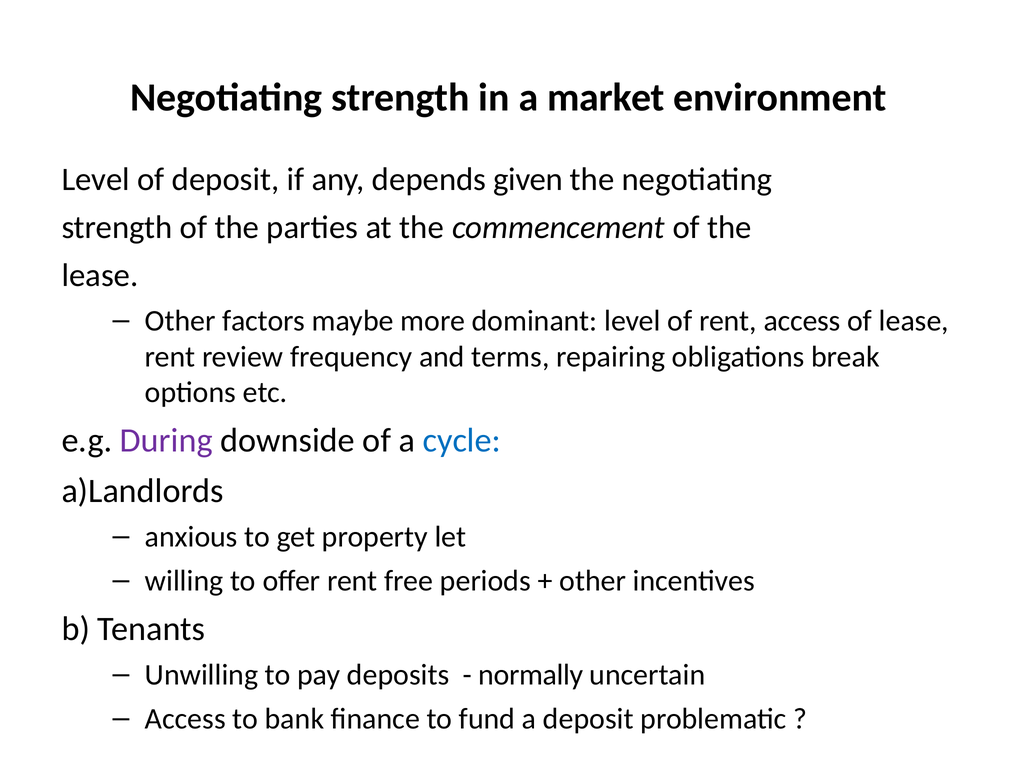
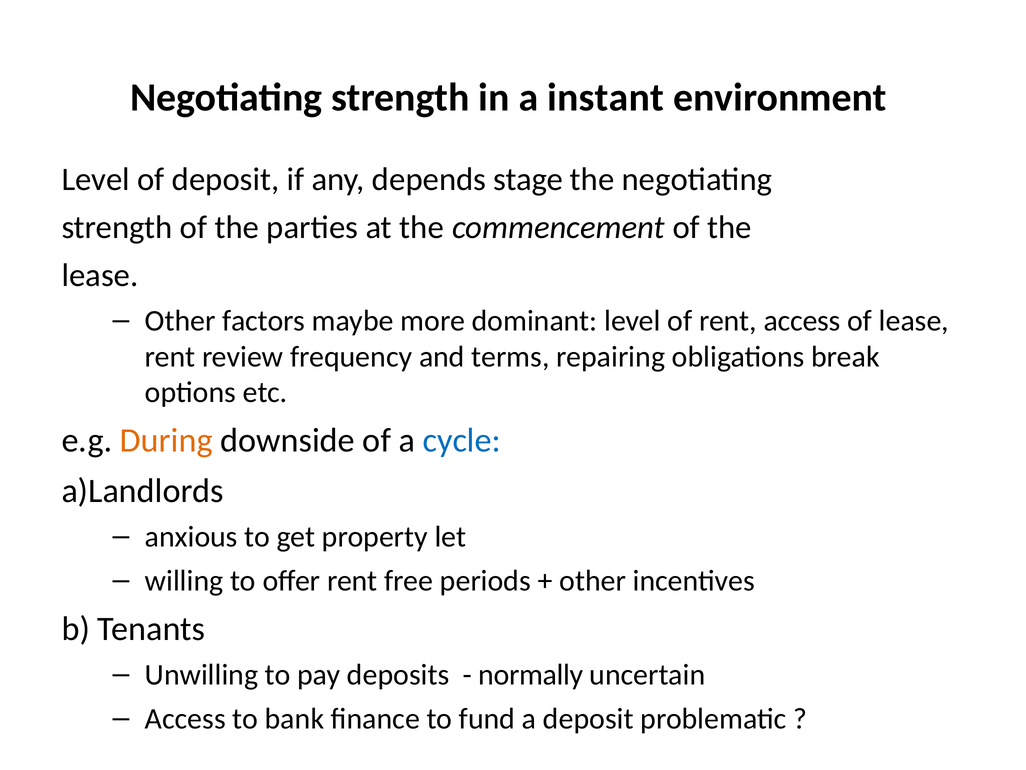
market: market -> instant
given: given -> stage
During colour: purple -> orange
